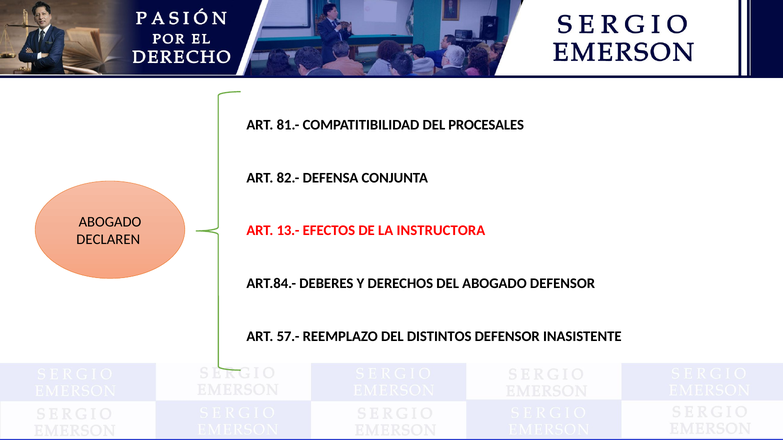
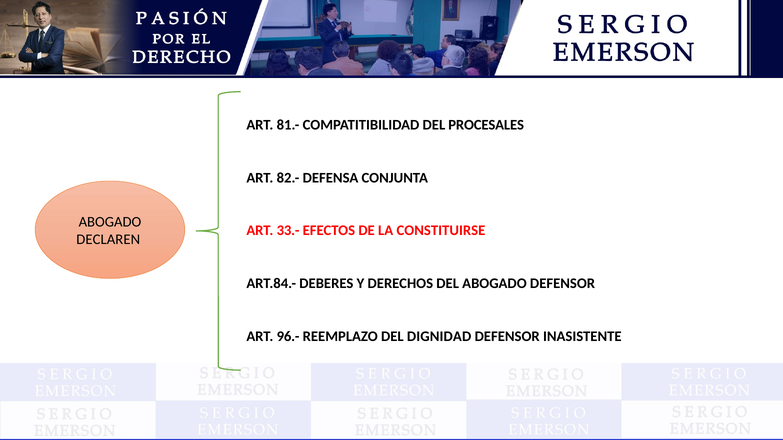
13.-: 13.- -> 33.-
INSTRUCTORA: INSTRUCTORA -> CONSTITUIRSE
57.-: 57.- -> 96.-
DISTINTOS: DISTINTOS -> DIGNIDAD
